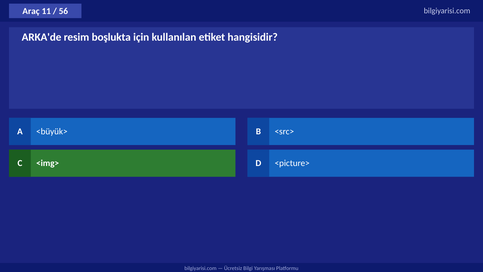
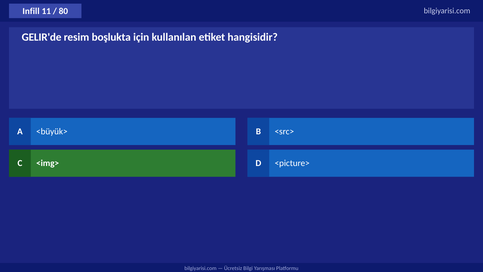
Araç: Araç -> Infill
56: 56 -> 80
ARKA'de: ARKA'de -> GELIR'de
